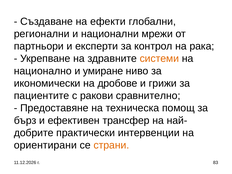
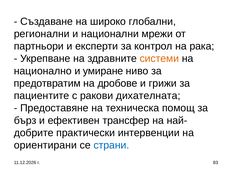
ефекти: ефекти -> широко
икономически: икономически -> предотвратим
сравнително: сравнително -> дихателната
страни colour: orange -> blue
